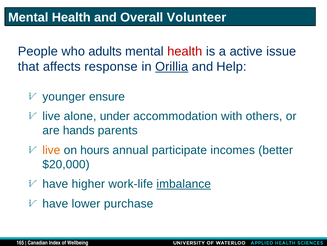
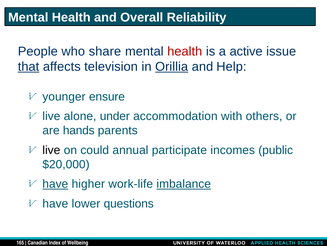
Volunteer: Volunteer -> Reliability
adults: adults -> share
that underline: none -> present
response: response -> television
live at (51, 150) colour: orange -> black
hours: hours -> could
better: better -> public
have at (55, 183) underline: none -> present
purchase: purchase -> questions
